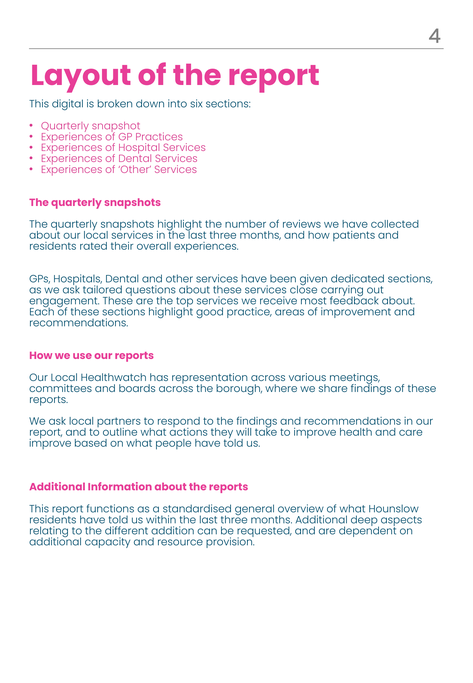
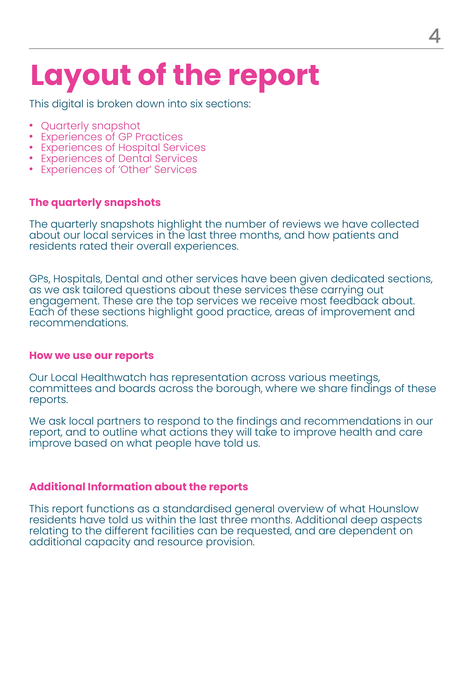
services close: close -> these
addition: addition -> facilities
